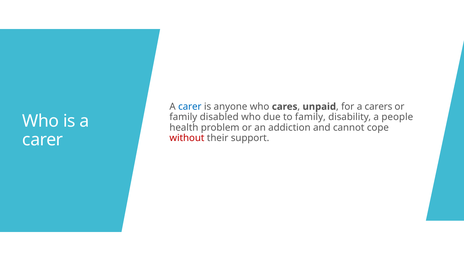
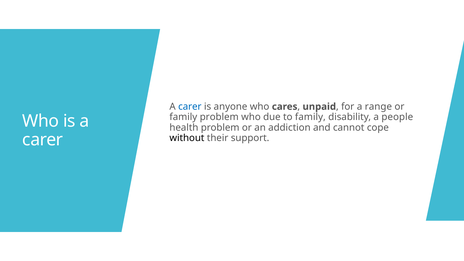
carers: carers -> range
family disabled: disabled -> problem
without colour: red -> black
